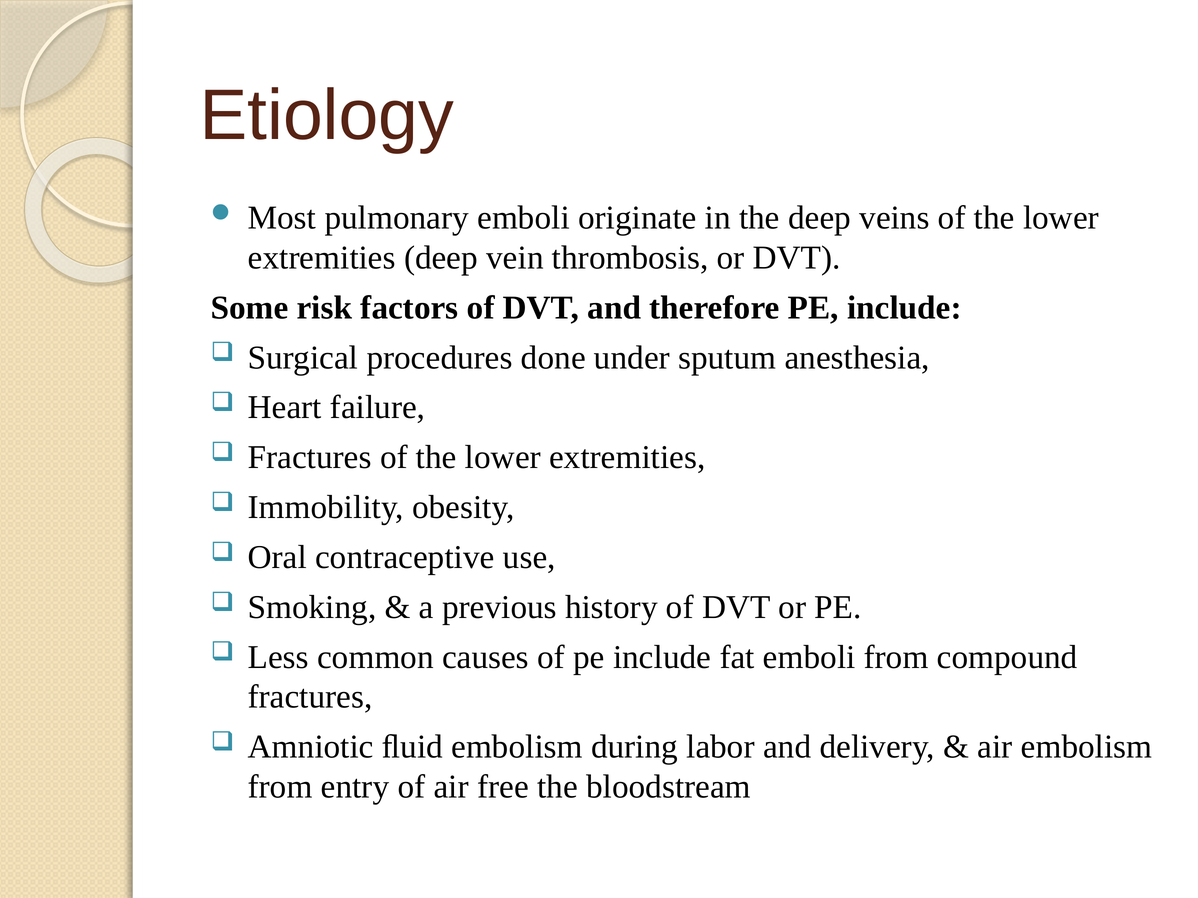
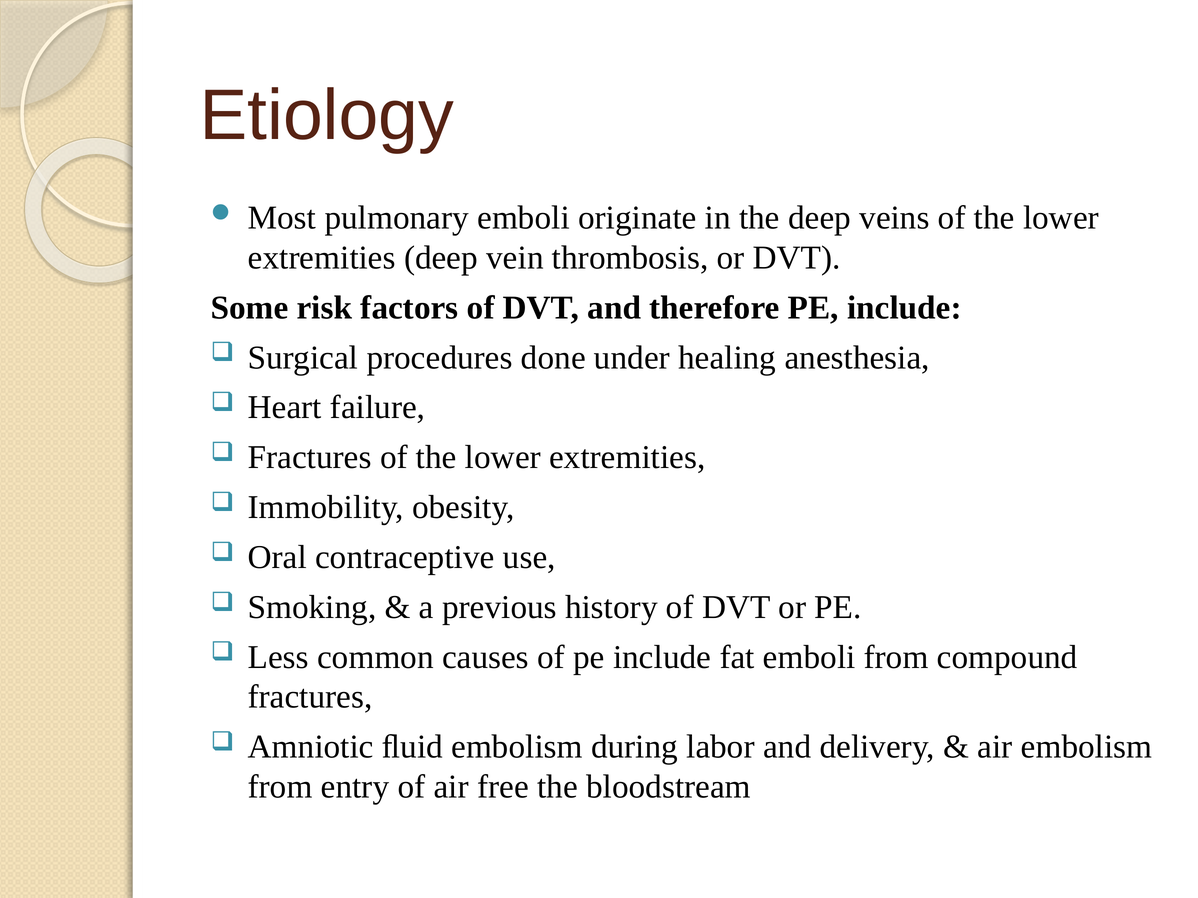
sputum: sputum -> healing
